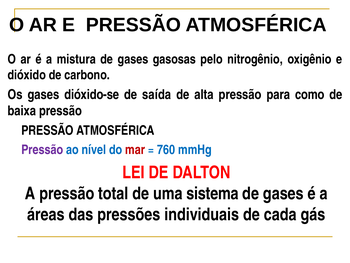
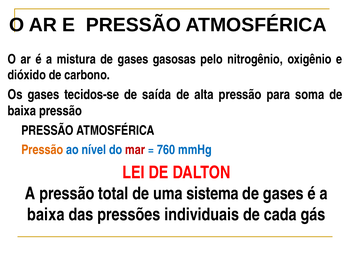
dióxido-se: dióxido-se -> tecidos-se
como: como -> soma
Pressão at (42, 149) colour: purple -> orange
áreas at (46, 214): áreas -> baixa
